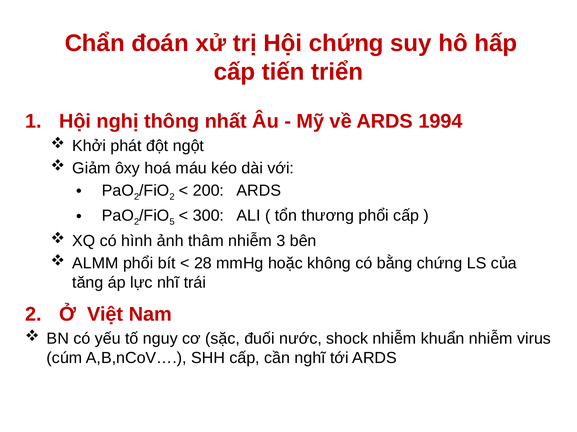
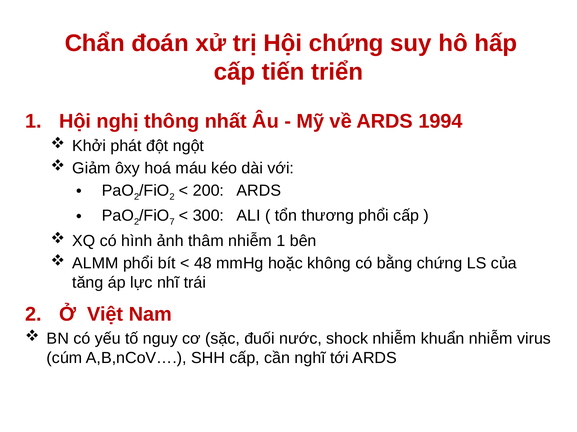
5: 5 -> 7
nhiễm 3: 3 -> 1
28: 28 -> 48
